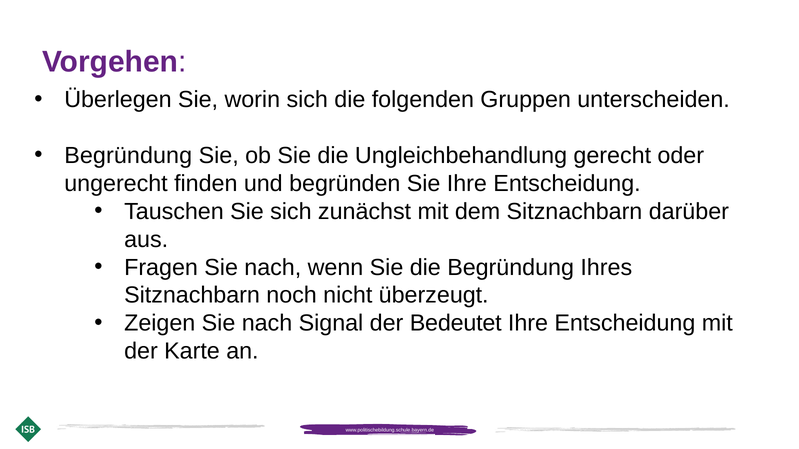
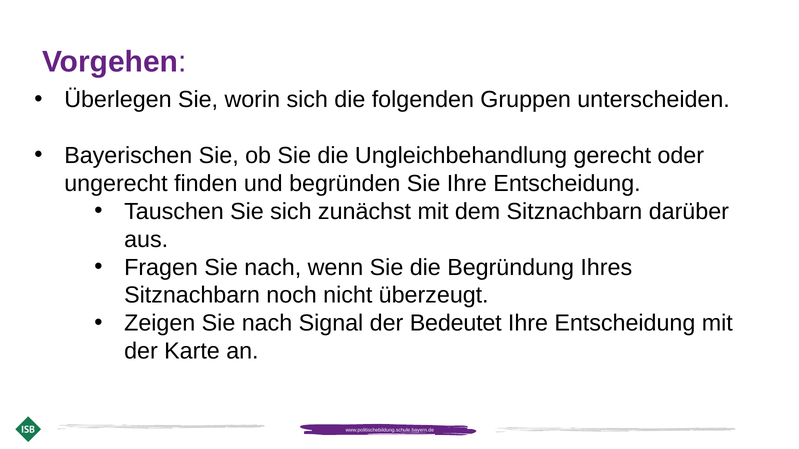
Begründung at (128, 156): Begründung -> Bayerischen
